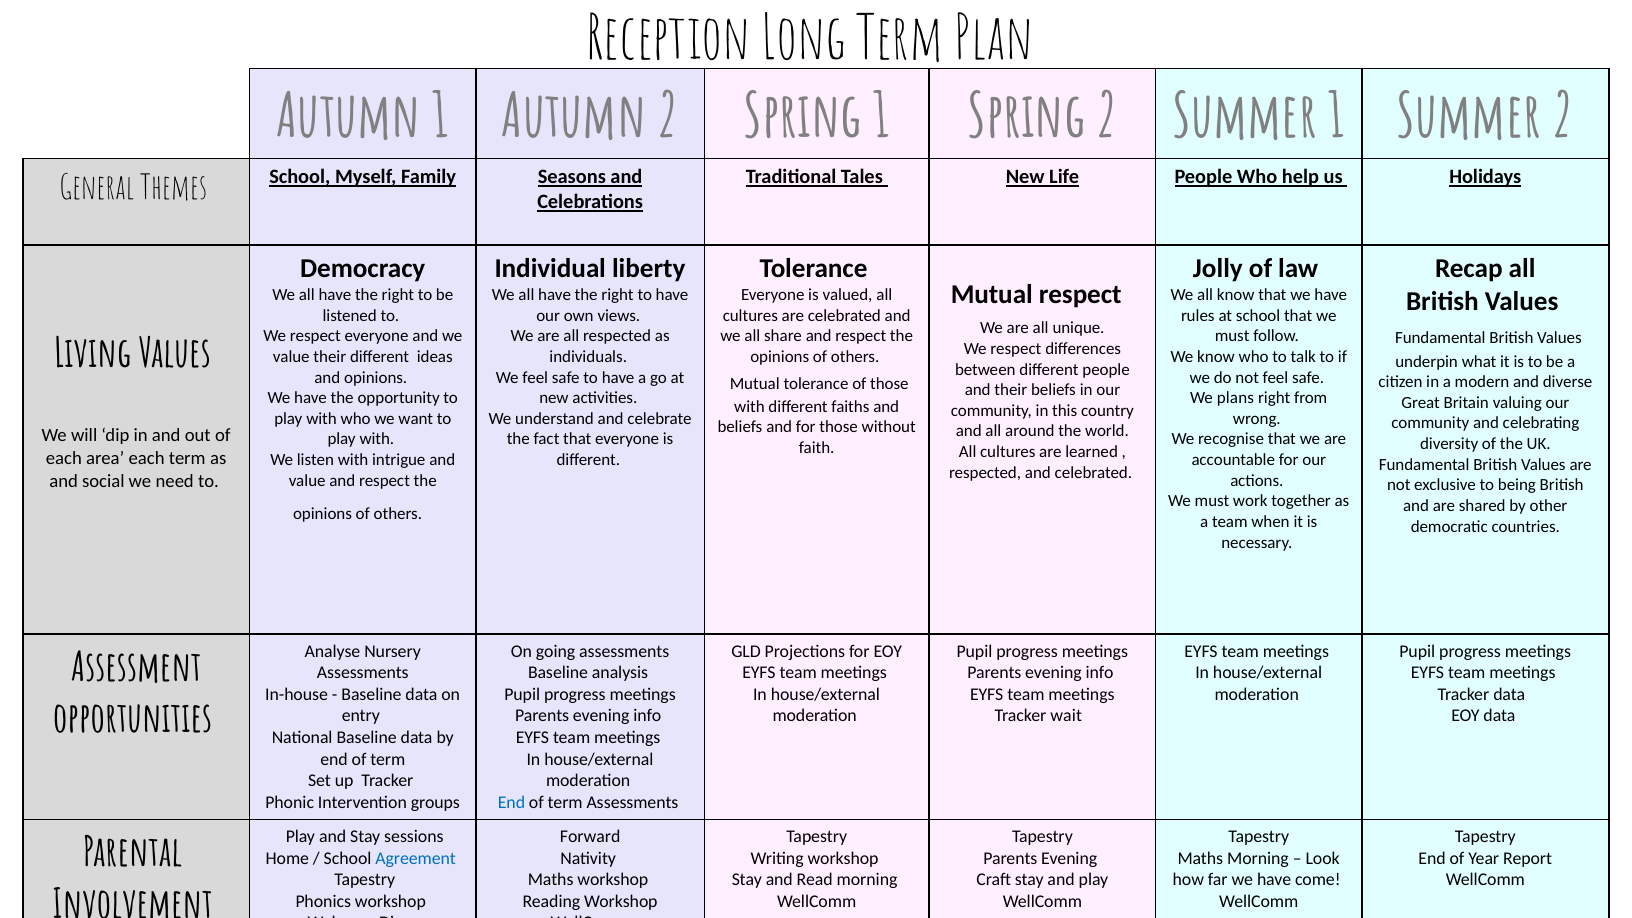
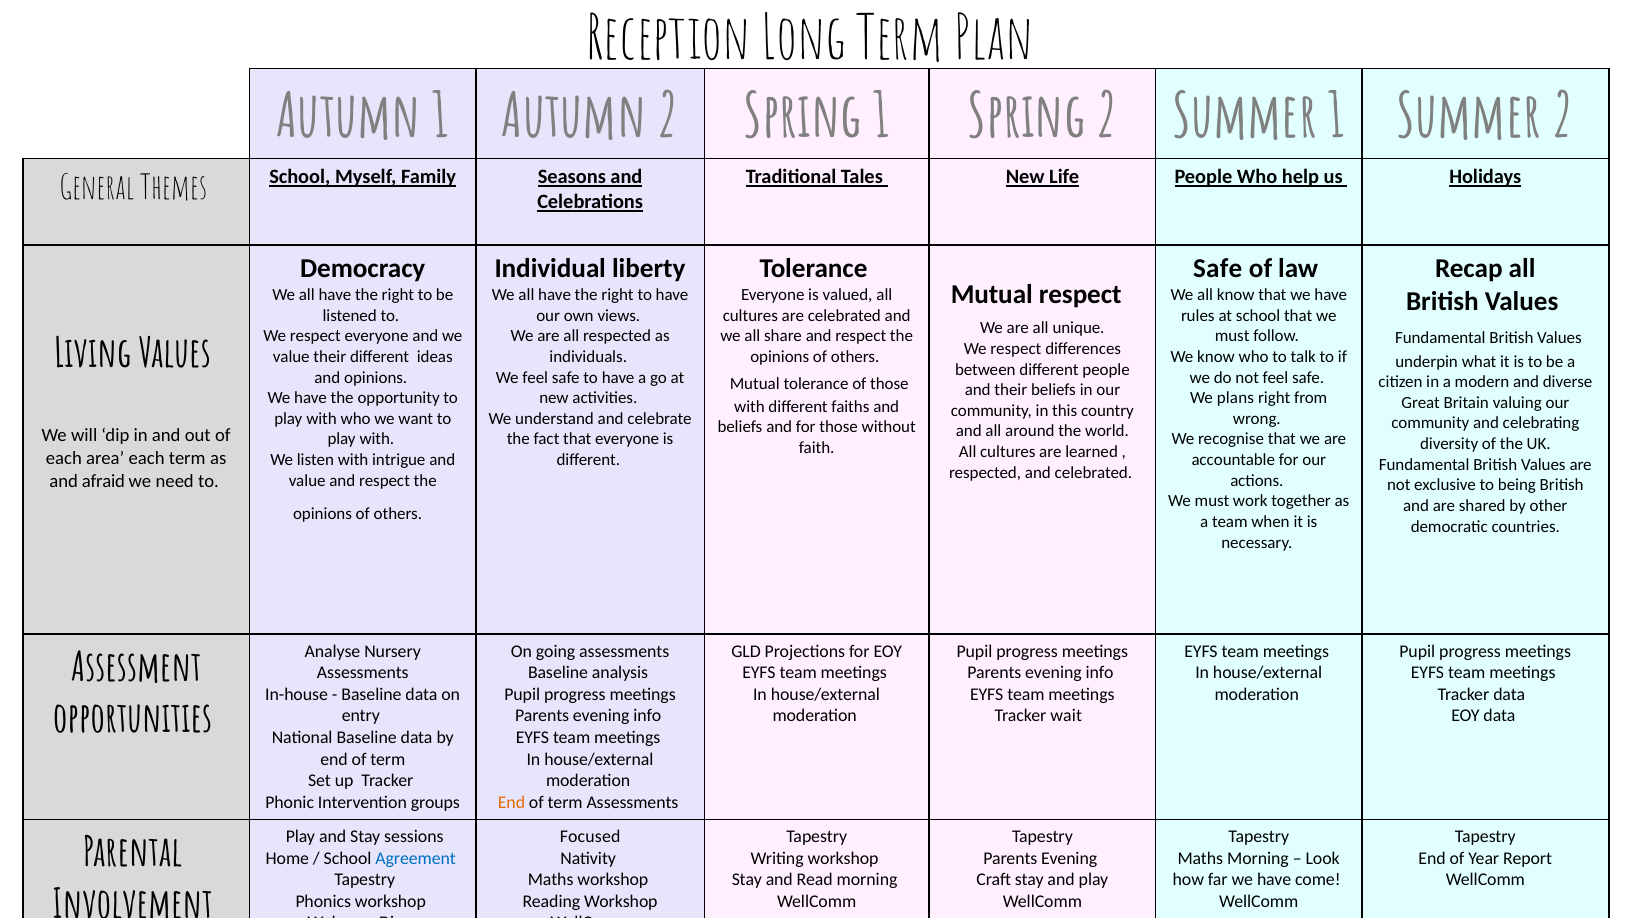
Jolly at (1218, 268): Jolly -> Safe
social: social -> afraid
End at (511, 803) colour: blue -> orange
Forward: Forward -> Focused
